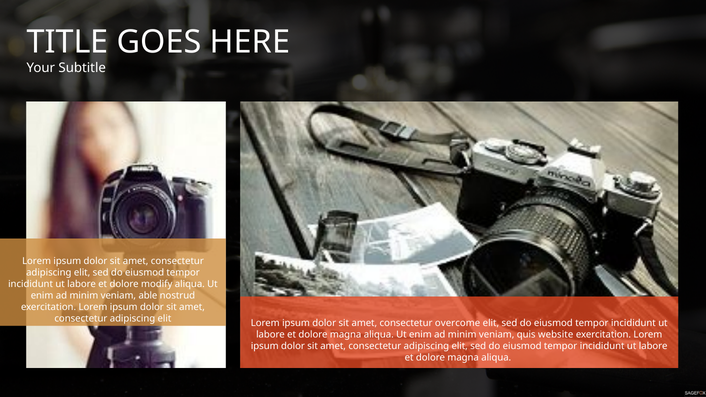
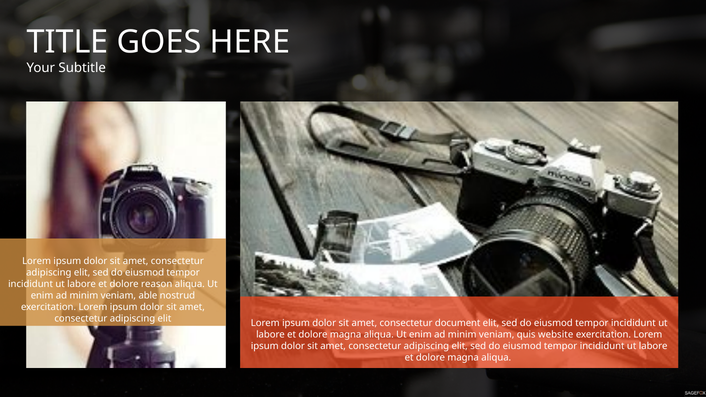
modify: modify -> reason
overcome: overcome -> document
